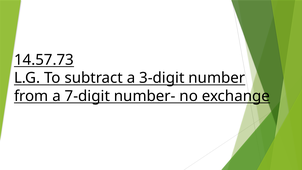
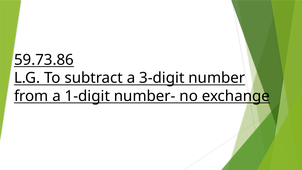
14.57.73: 14.57.73 -> 59.73.86
7-digit: 7-digit -> 1-digit
